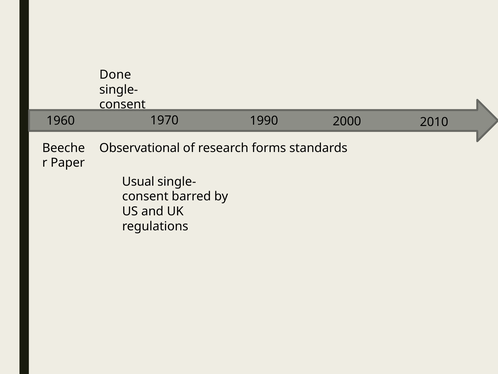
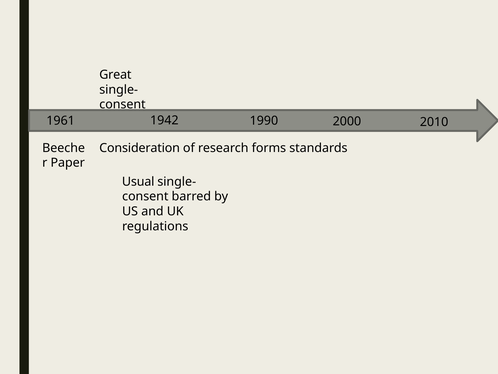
Done: Done -> Great
1970: 1970 -> 1942
1960: 1960 -> 1961
Observational: Observational -> Consideration
